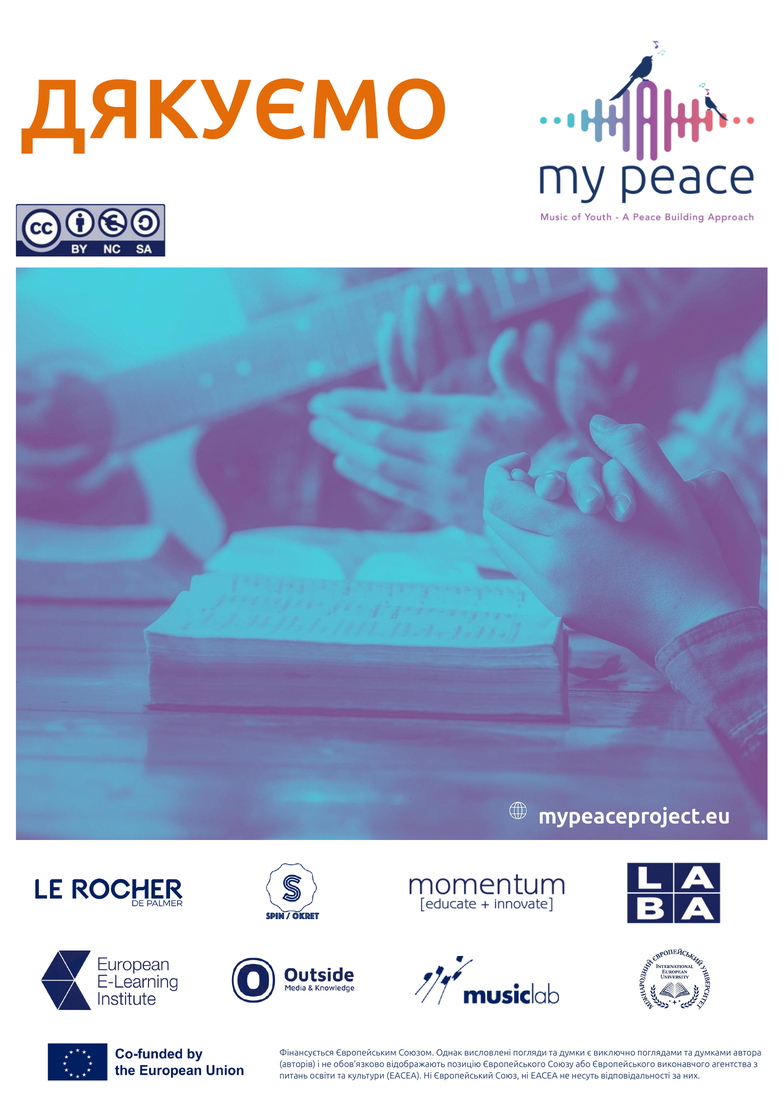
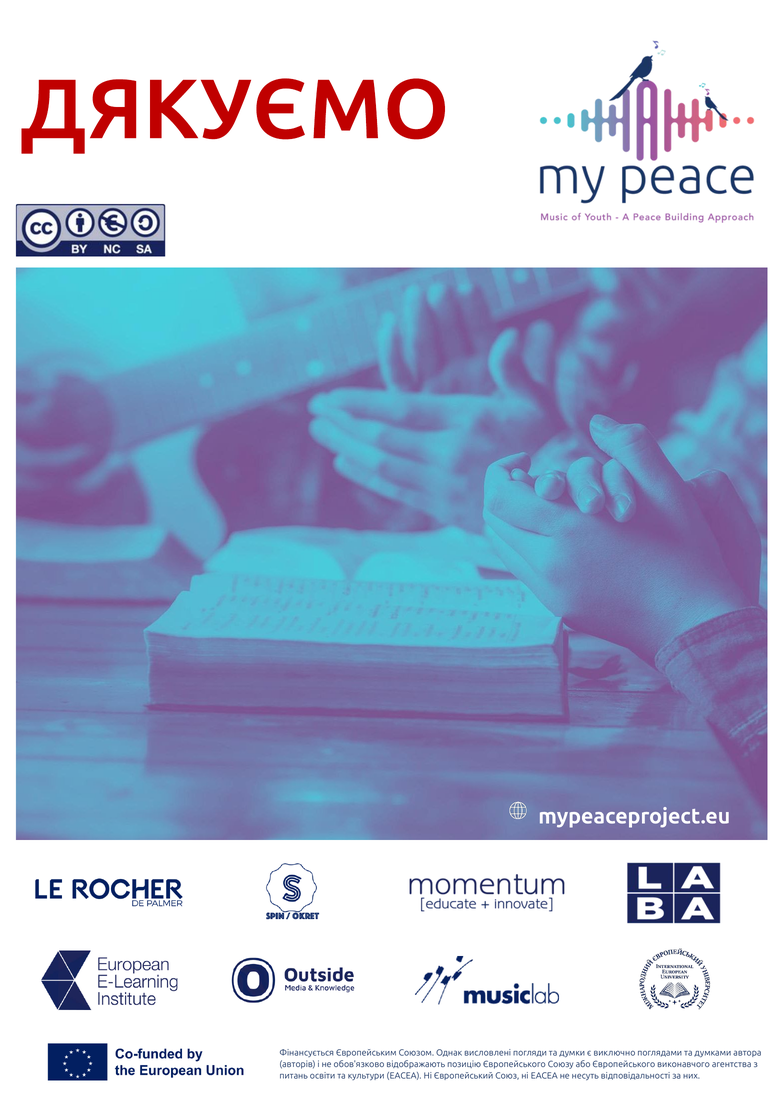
ДЯКУЄМО colour: orange -> red
